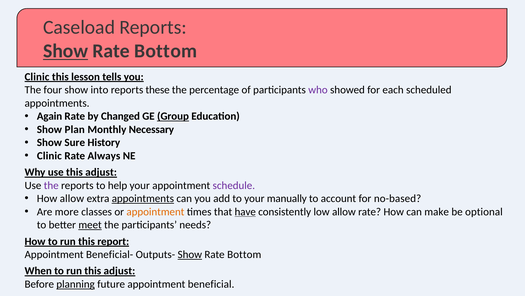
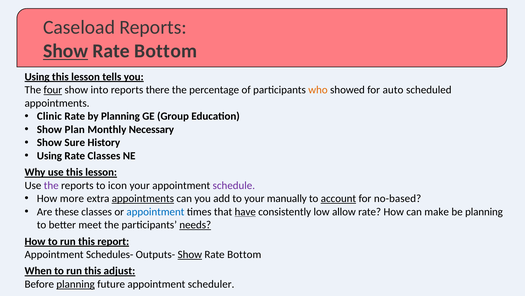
Clinic at (37, 77): Clinic -> Using
four underline: none -> present
these: these -> there
who colour: purple -> orange
each: each -> auto
Again: Again -> Clinic
by Changed: Changed -> Planning
Group underline: present -> none
Clinic at (49, 155): Clinic -> Using
Rate Always: Always -> Classes
use this adjust: adjust -> lesson
help: help -> icon
How allow: allow -> more
account underline: none -> present
more: more -> these
appointment at (155, 211) colour: orange -> blue
be optional: optional -> planning
meet underline: present -> none
needs underline: none -> present
Beneficial-: Beneficial- -> Schedules-
beneficial: beneficial -> scheduler
